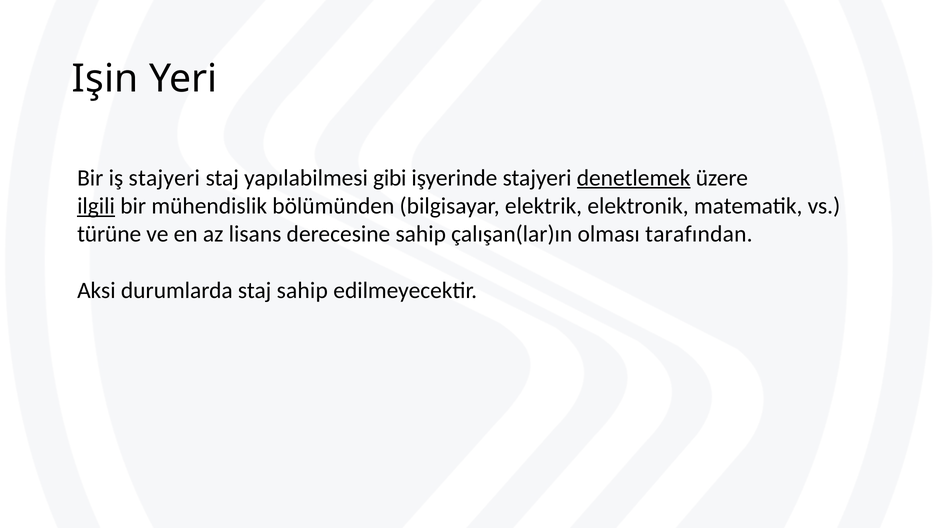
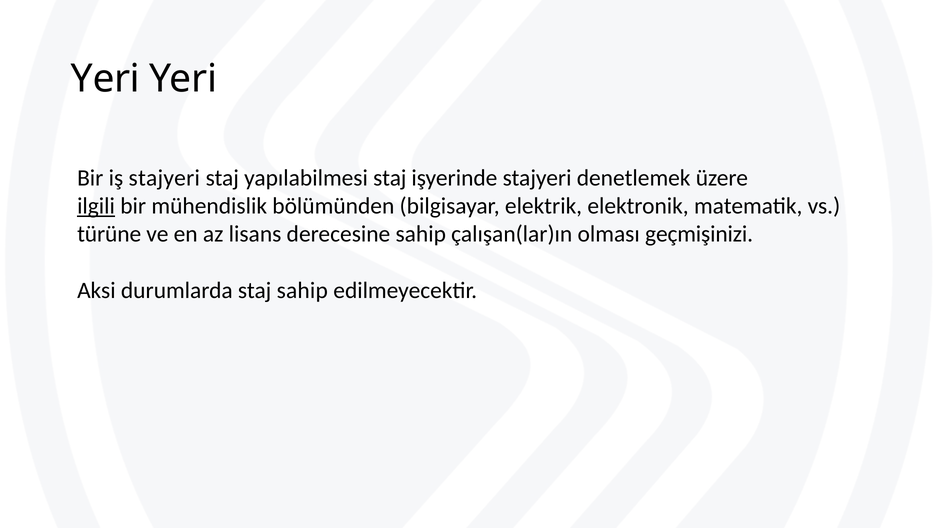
Işin at (105, 79): Işin -> Yeri
yapılabilmesi gibi: gibi -> staj
denetlemek underline: present -> none
tarafından: tarafından -> geçmişinizi
